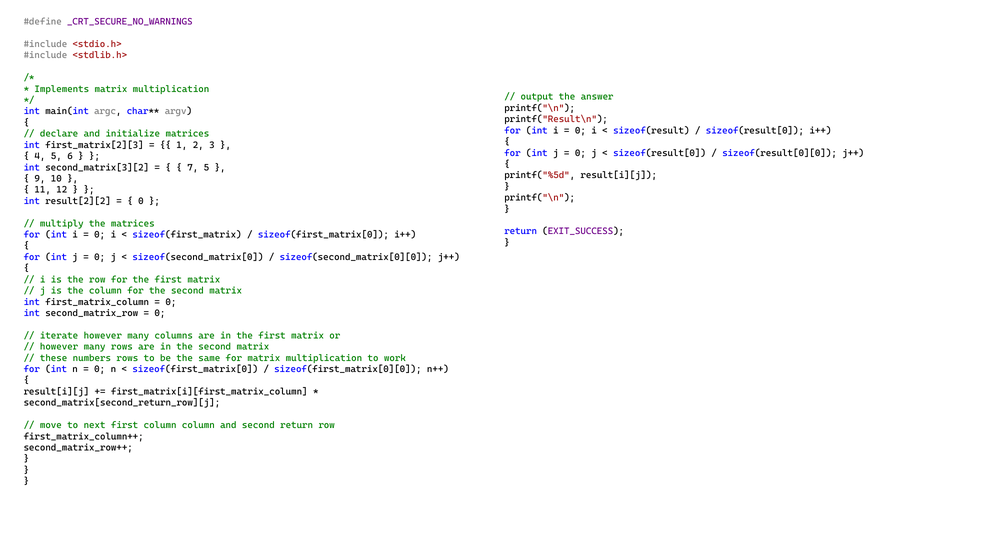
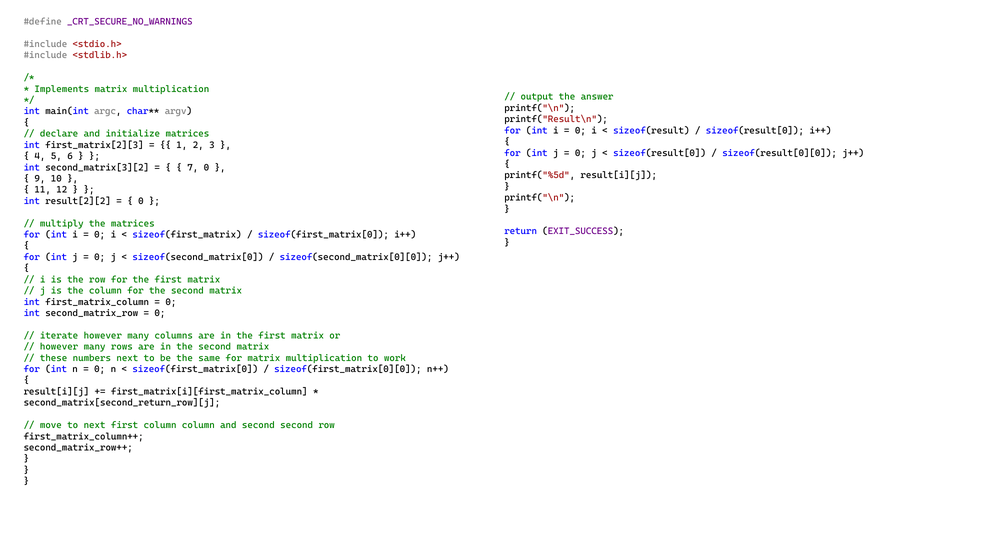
7 5: 5 -> 0
numbers rows: rows -> next
second return: return -> second
